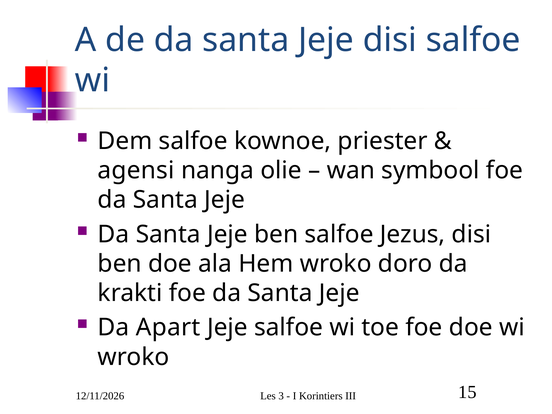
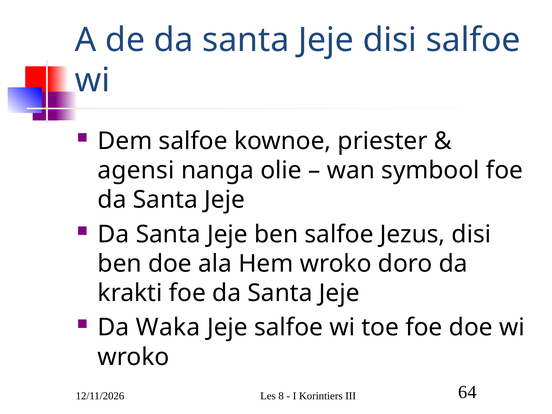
Apart: Apart -> Waka
3: 3 -> 8
15: 15 -> 64
